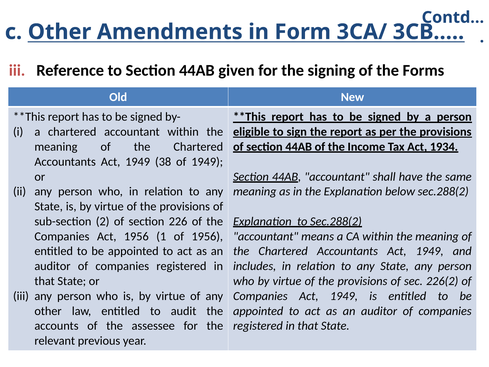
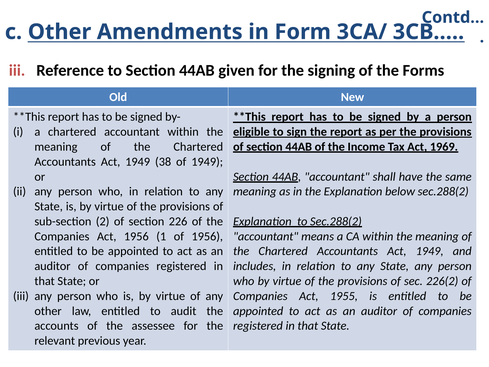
1934: 1934 -> 1969
Companies Act 1949: 1949 -> 1955
